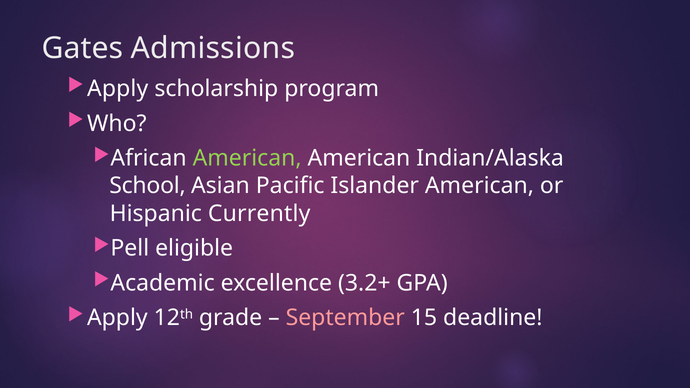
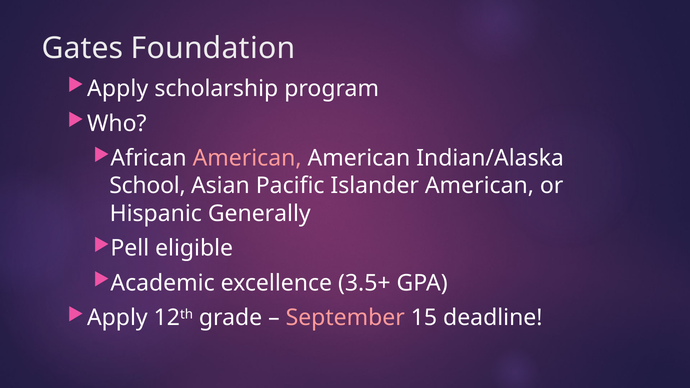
Admissions: Admissions -> Foundation
American at (247, 158) colour: light green -> pink
Currently: Currently -> Generally
3.2+: 3.2+ -> 3.5+
